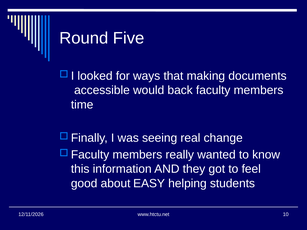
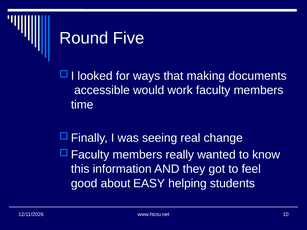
back: back -> work
